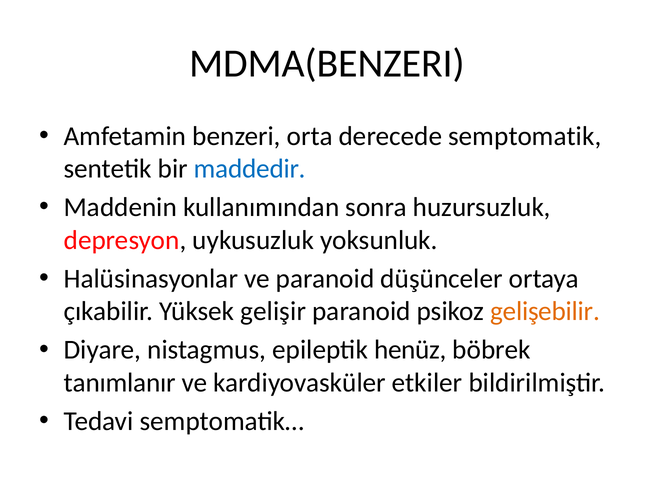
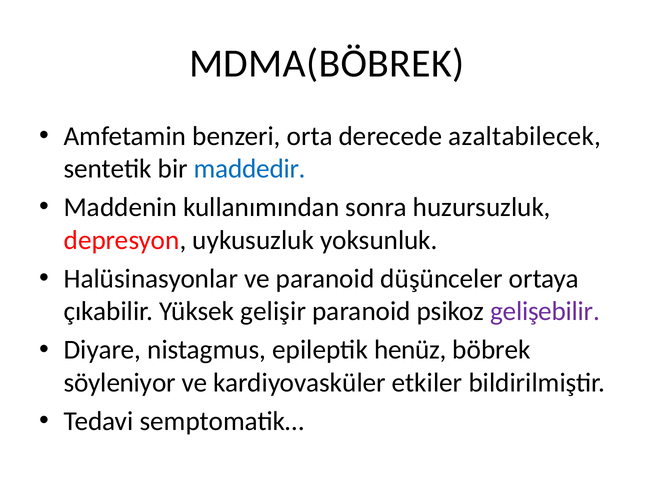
MDMA(BENZERI: MDMA(BENZERI -> MDMA(BÖBREK
semptomatik: semptomatik -> azaltabilecek
gelişebilir colour: orange -> purple
tanımlanır: tanımlanır -> söyleniyor
